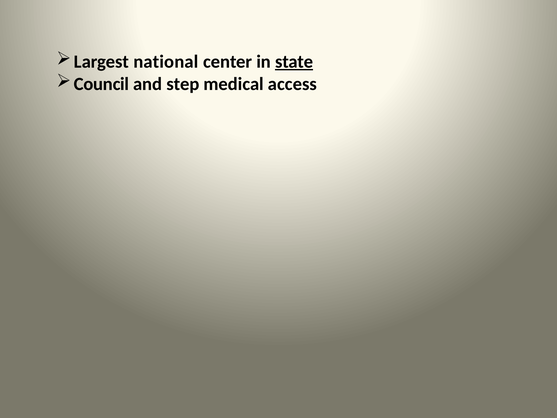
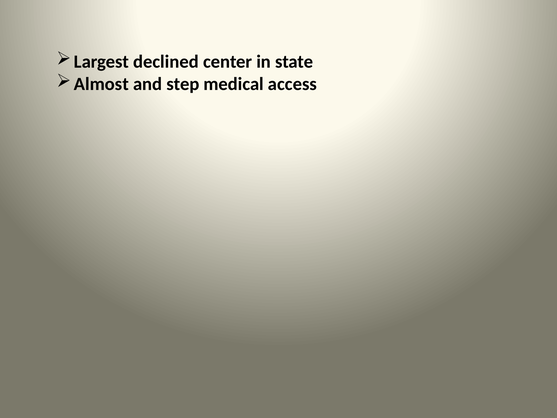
national: national -> declined
state underline: present -> none
Council: Council -> Almost
